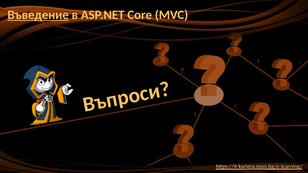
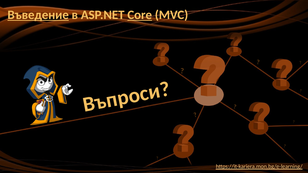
Core underline: none -> present
